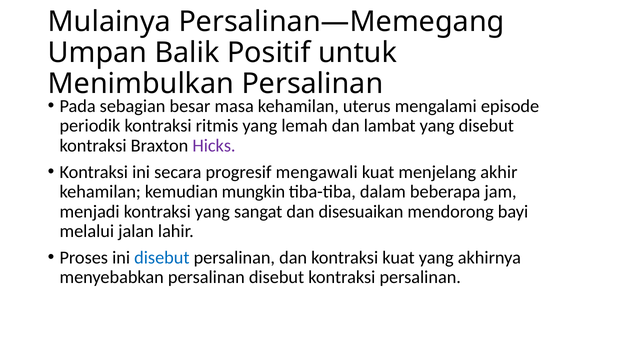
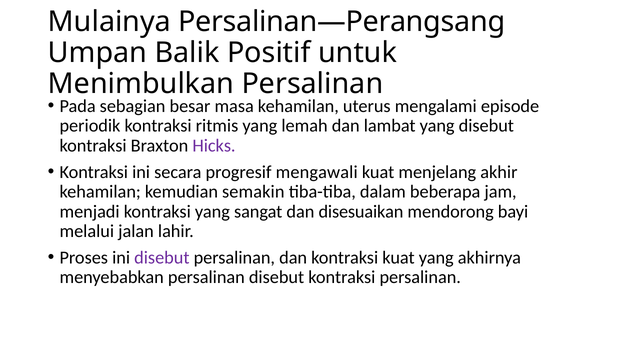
Persalinan—Memegang: Persalinan—Memegang -> Persalinan—Perangsang
mungkin: mungkin -> semakin
disebut at (162, 257) colour: blue -> purple
